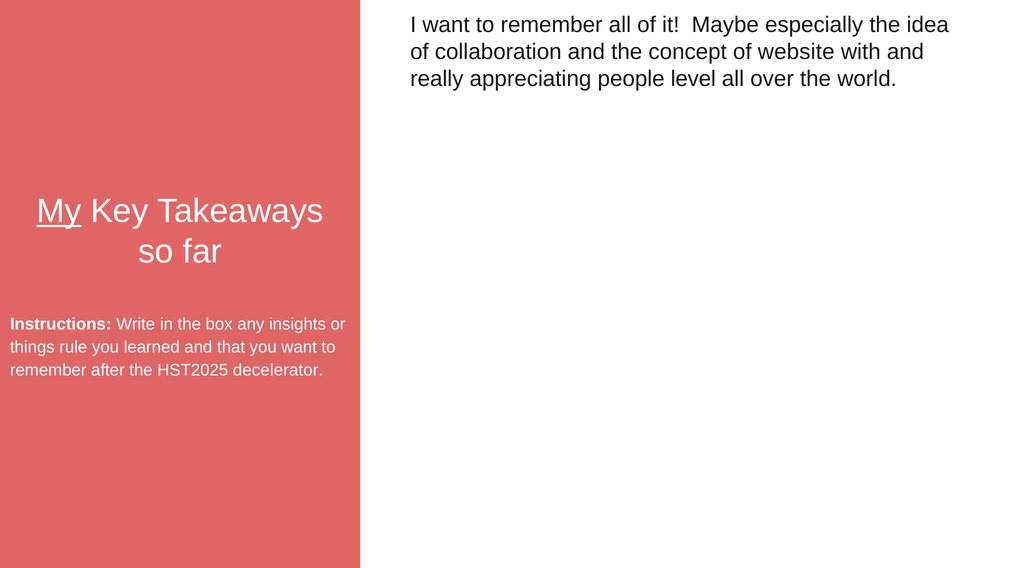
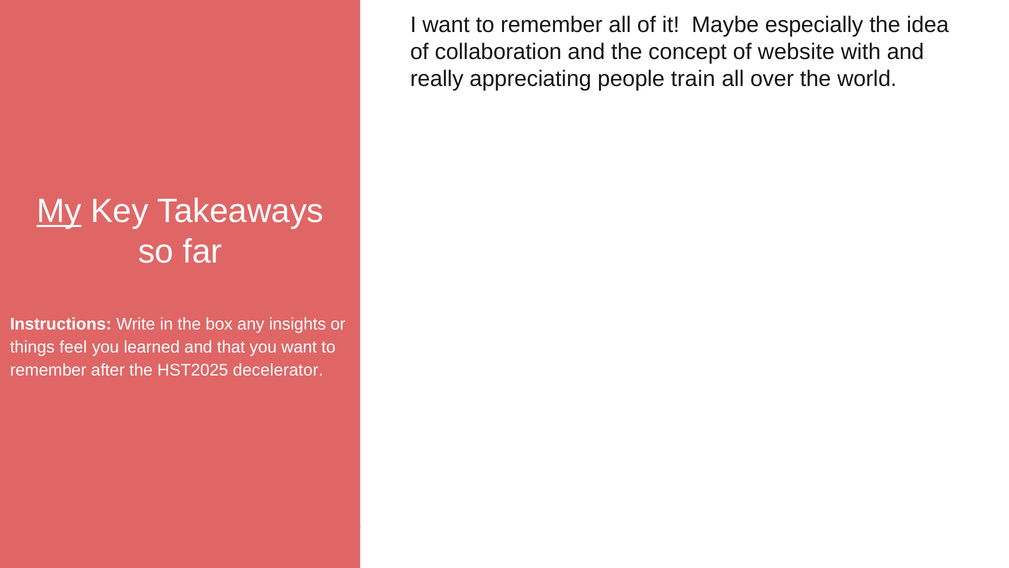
level: level -> train
rule: rule -> feel
